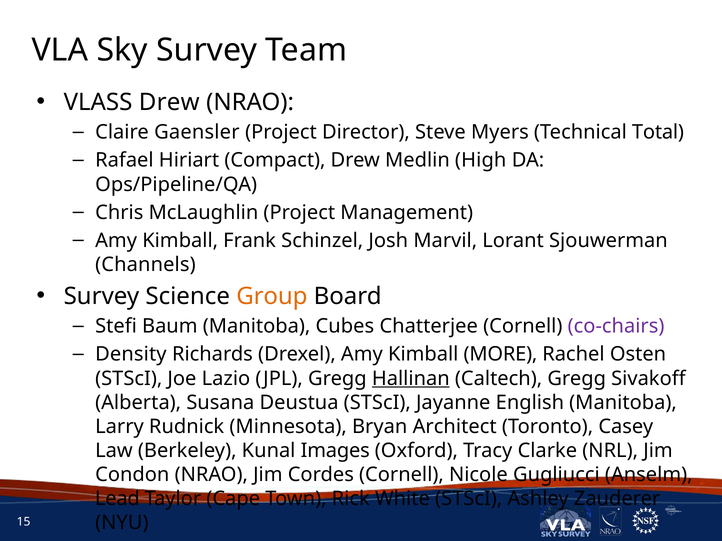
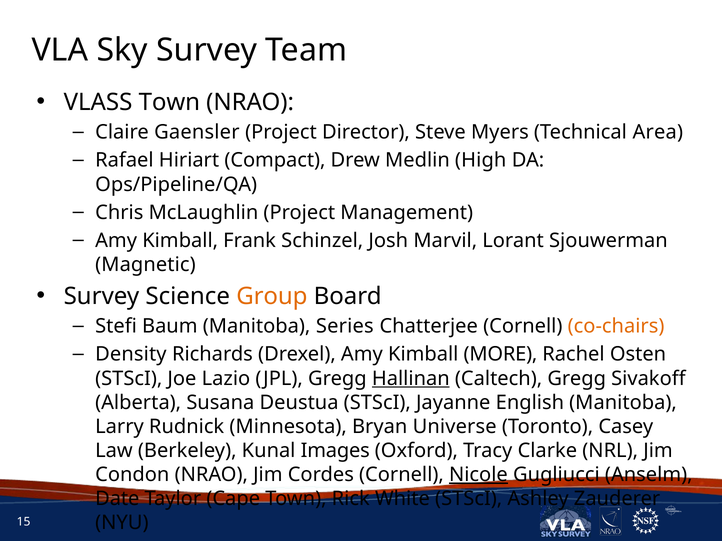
VLASS Drew: Drew -> Town
Total: Total -> Area
Channels: Channels -> Magnetic
Cubes: Cubes -> Series
co-chairs colour: purple -> orange
Architect: Architect -> Universe
Nicole underline: none -> present
Lead: Lead -> Date
